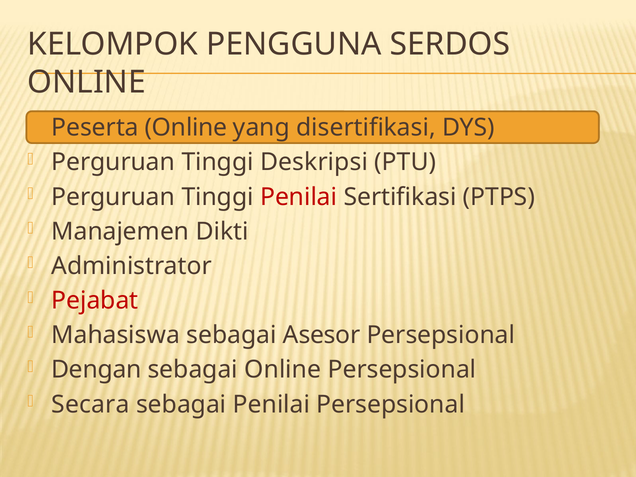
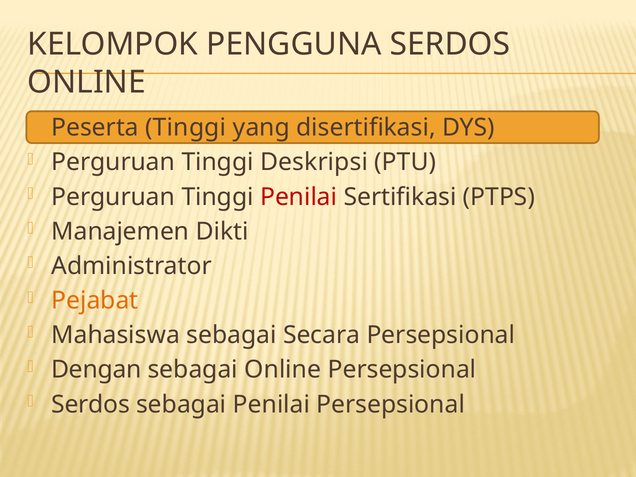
Peserta Online: Online -> Tinggi
Pejabat colour: red -> orange
Asesor: Asesor -> Secara
Secara at (90, 404): Secara -> Serdos
